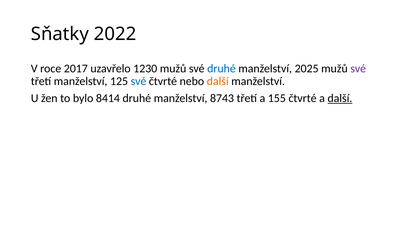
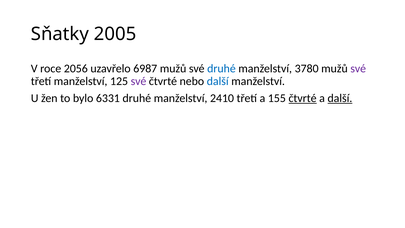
2022: 2022 -> 2005
2017: 2017 -> 2056
1230: 1230 -> 6987
2025: 2025 -> 3780
své at (139, 81) colour: blue -> purple
další at (218, 81) colour: orange -> blue
8414: 8414 -> 6331
8743: 8743 -> 2410
čtvrté at (303, 98) underline: none -> present
